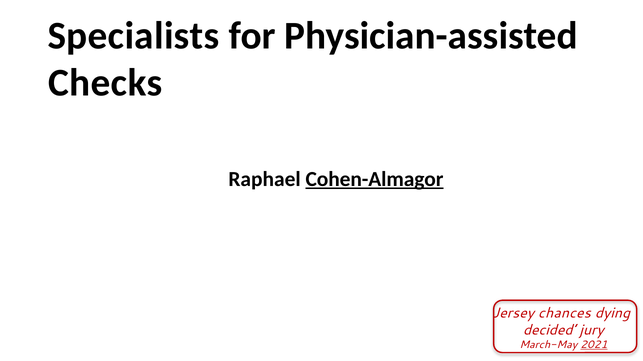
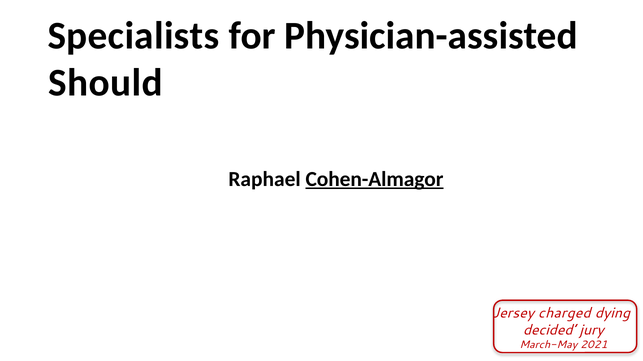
Checks: Checks -> Should
chances: chances -> charged
2021 underline: present -> none
